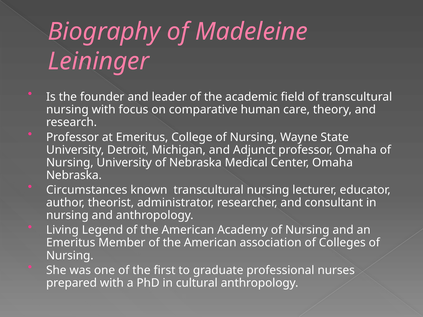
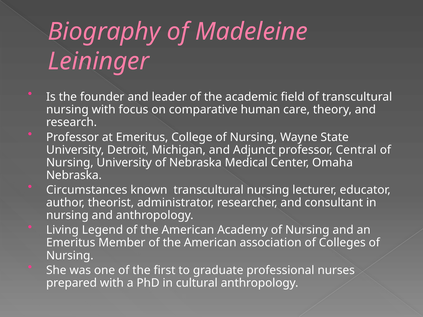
professor Omaha: Omaha -> Central
